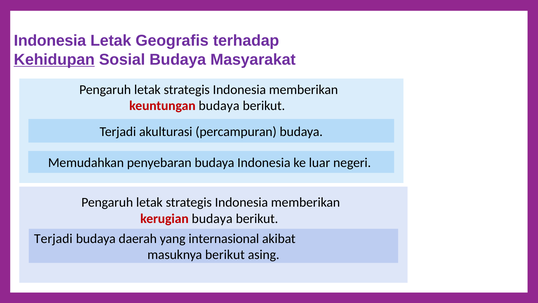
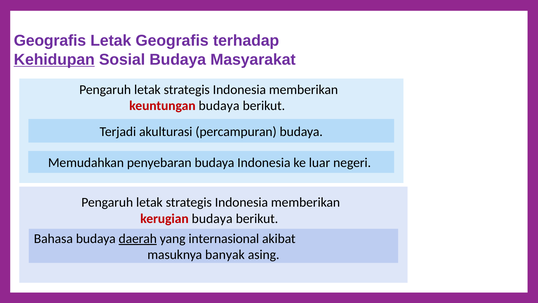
Indonesia at (50, 41): Indonesia -> Geografis
Terjadi at (53, 238): Terjadi -> Bahasa
daerah underline: none -> present
masuknya berikut: berikut -> banyak
